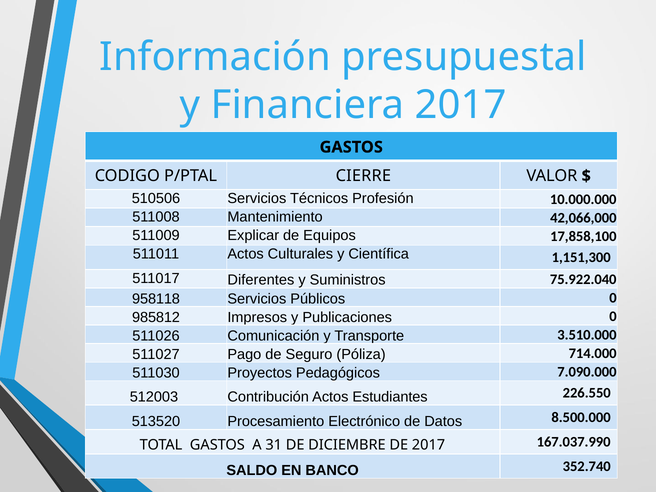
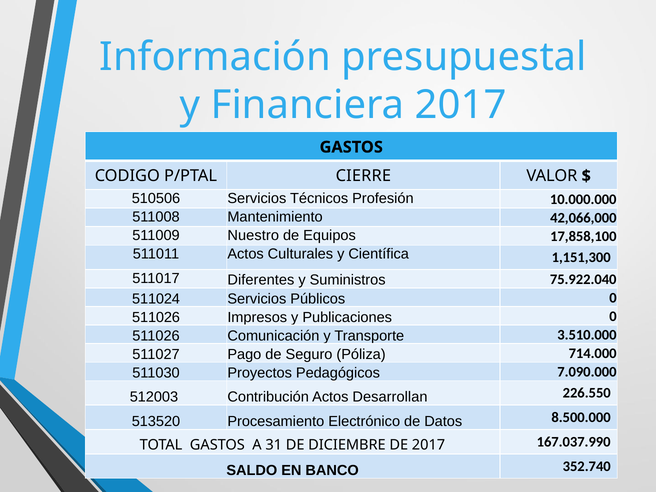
Explicar: Explicar -> Nuestro
958118: 958118 -> 511024
985812 at (156, 317): 985812 -> 511026
Estudiantes: Estudiantes -> Desarrollan
